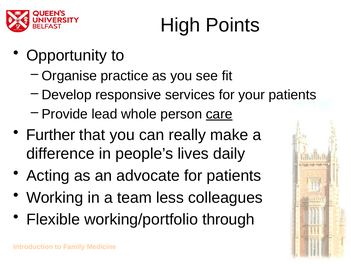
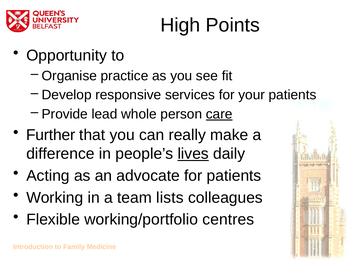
lives underline: none -> present
less: less -> lists
through: through -> centres
